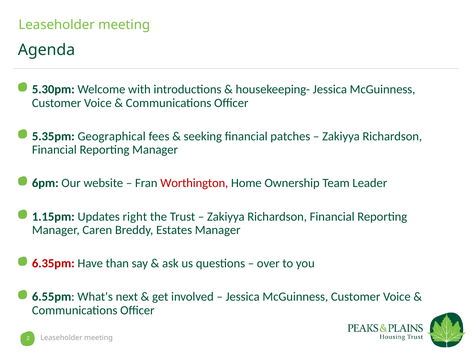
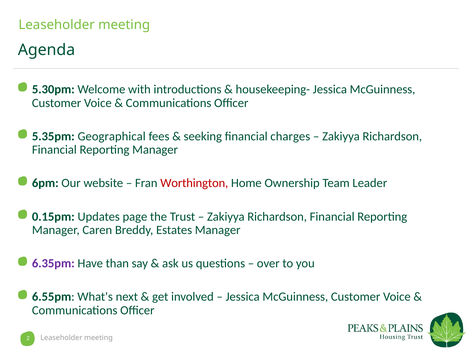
patches: patches -> charges
1.15pm: 1.15pm -> 0.15pm
right: right -> page
6.35pm colour: red -> purple
